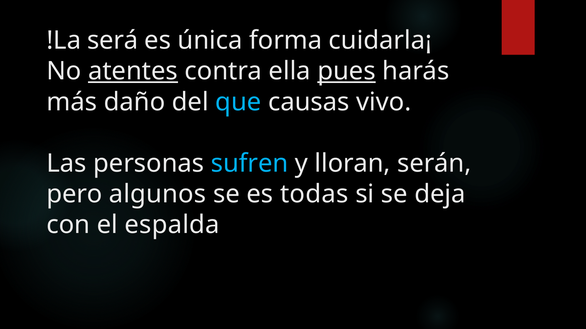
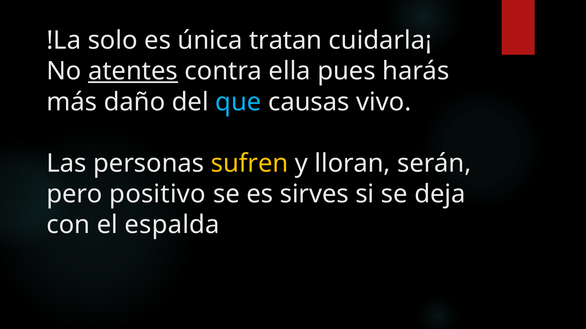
será: será -> solo
forma: forma -> tratan
pues underline: present -> none
sufren colour: light blue -> yellow
algunos: algunos -> positivo
todas: todas -> sirves
